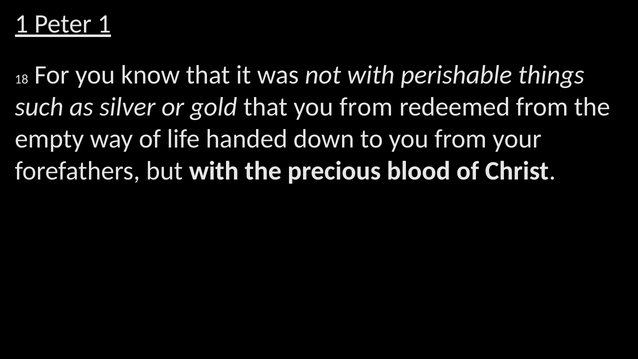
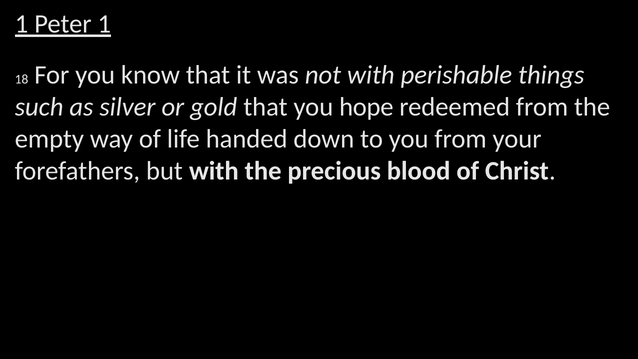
that you from: from -> hope
